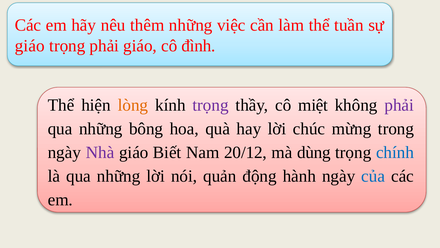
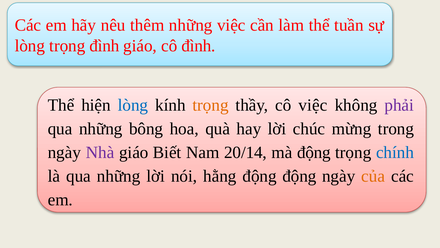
giáo at (30, 46): giáo -> lòng
trọng phải: phải -> đình
lòng at (133, 105) colour: orange -> blue
trọng at (211, 105) colour: purple -> orange
cô miệt: miệt -> việc
20/12: 20/12 -> 20/14
mà dùng: dùng -> động
quản: quản -> hằng
động hành: hành -> động
của colour: blue -> orange
